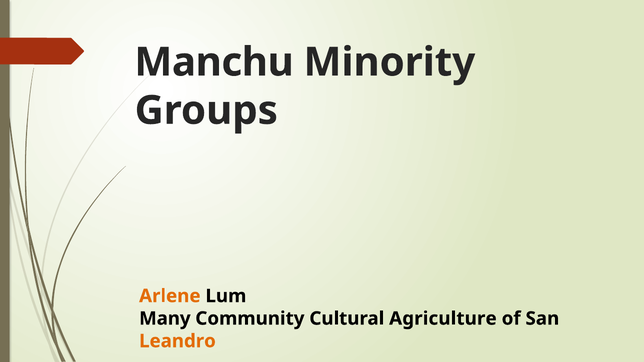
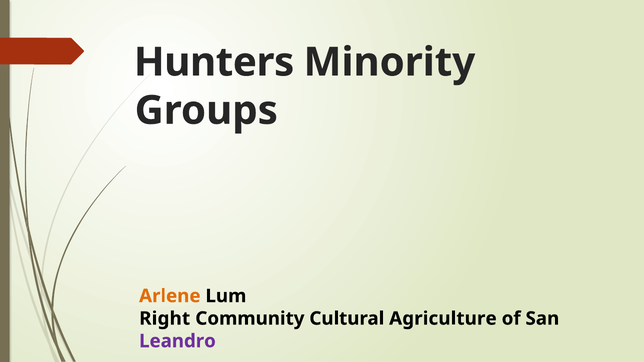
Manchu: Manchu -> Hunters
Many: Many -> Right
Leandro colour: orange -> purple
